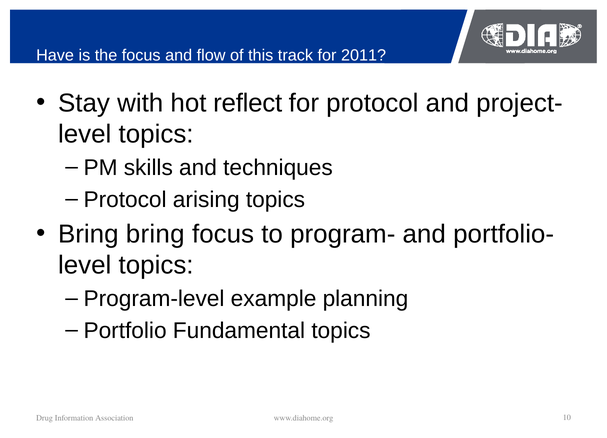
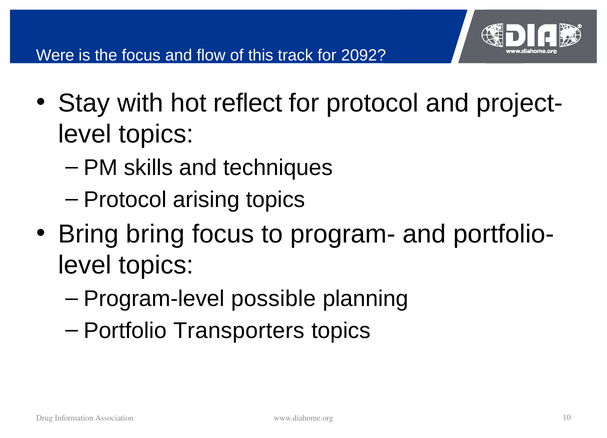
Have: Have -> Were
2011: 2011 -> 2092
example: example -> possible
Fundamental: Fundamental -> Transporters
